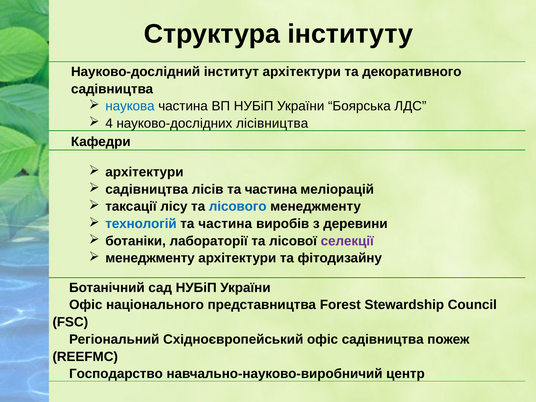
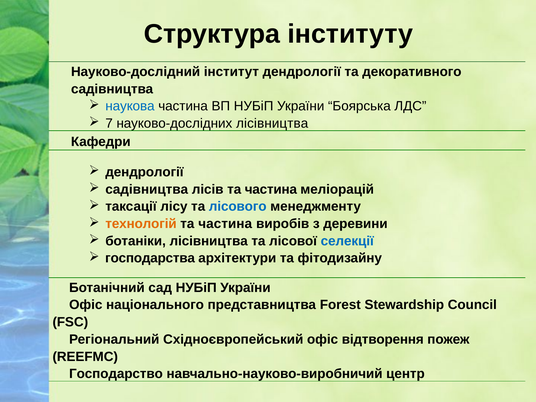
інститут архітектури: архітектури -> дендрології
4: 4 -> 7
архітектури at (144, 172): архітектури -> дендрології
технологій colour: blue -> orange
ботаніки лабораторії: лабораторії -> лісівництва
селекції colour: purple -> blue
менеджменту at (150, 258): менеджменту -> господарства
офіс садівництва: садівництва -> відтворення
